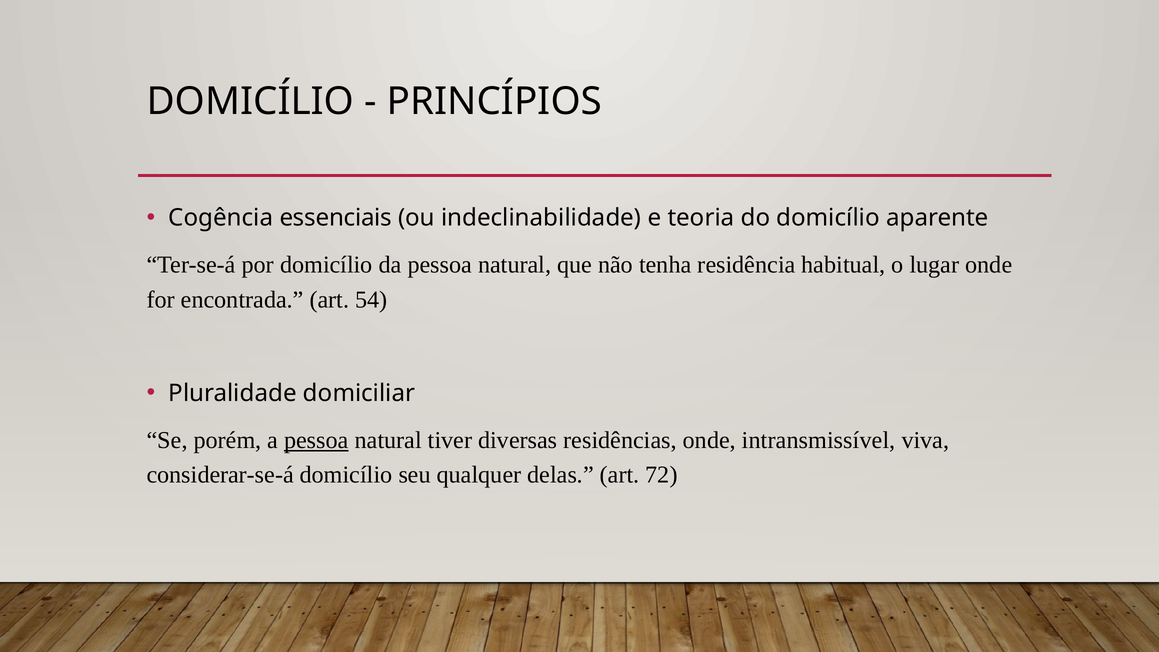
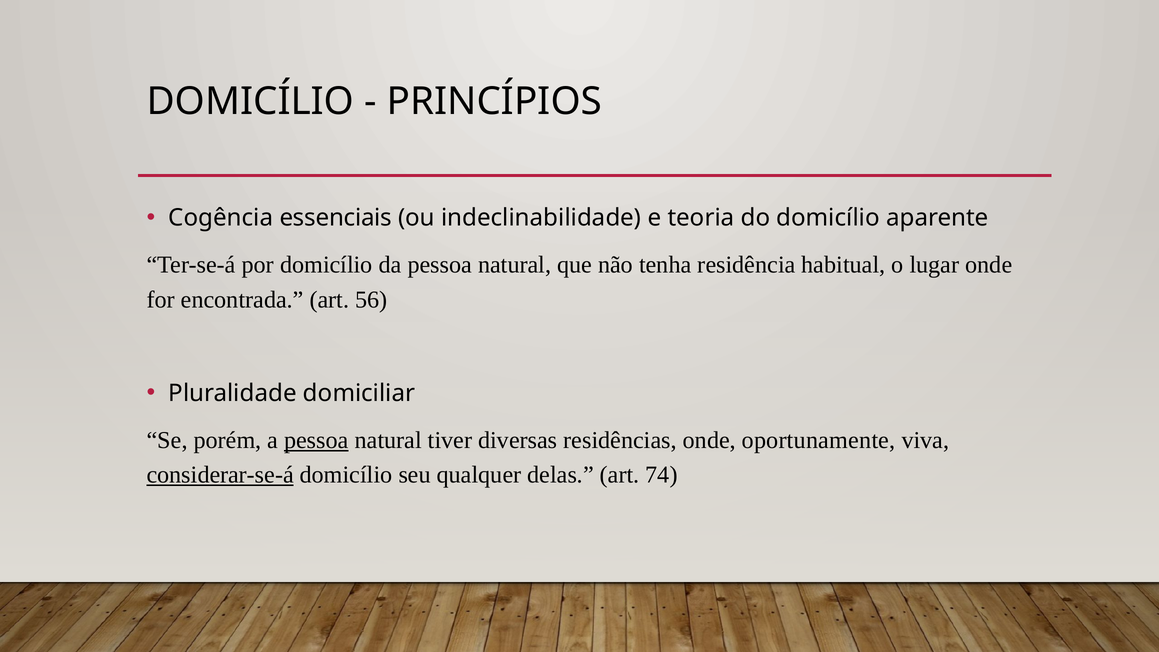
54: 54 -> 56
intransmissível: intransmissível -> oportunamente
considerar-se-á underline: none -> present
72: 72 -> 74
